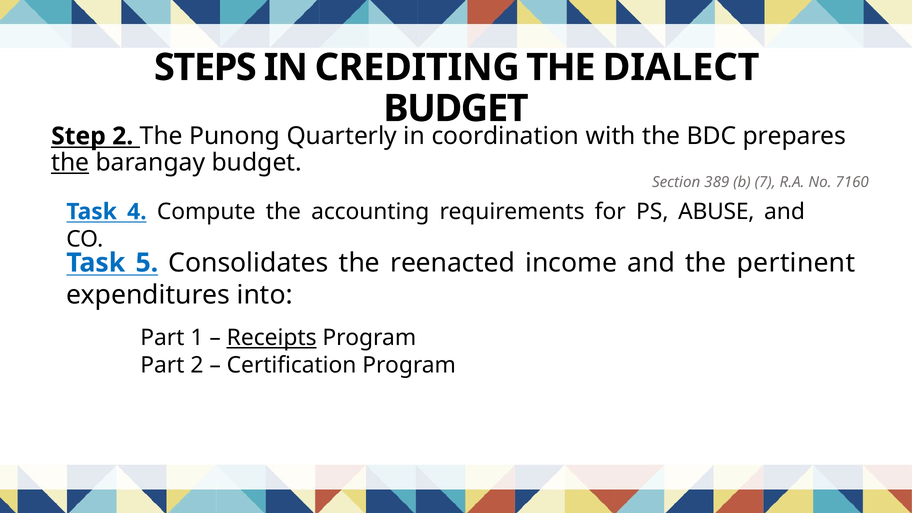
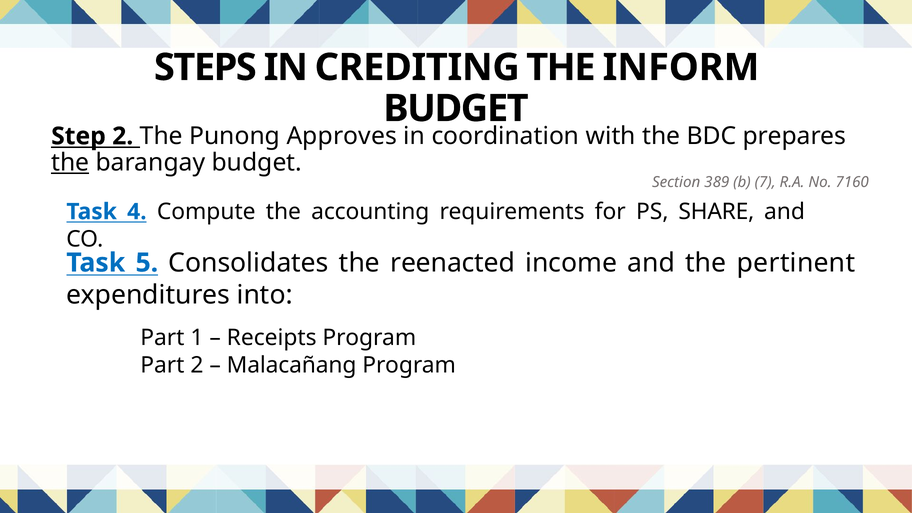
DIALECT: DIALECT -> INFORM
Quarterly: Quarterly -> Approves
ABUSE: ABUSE -> SHARE
Receipts underline: present -> none
Certification: Certification -> Malacañang
